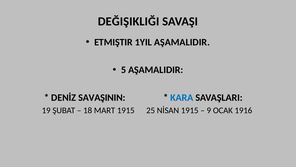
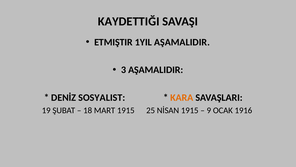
DEĞIŞIKLIĞI: DEĞIŞIKLIĞI -> KAYDETTIĞI
5: 5 -> 3
SAVAŞININ: SAVAŞININ -> SOSYALIST
KARA colour: blue -> orange
